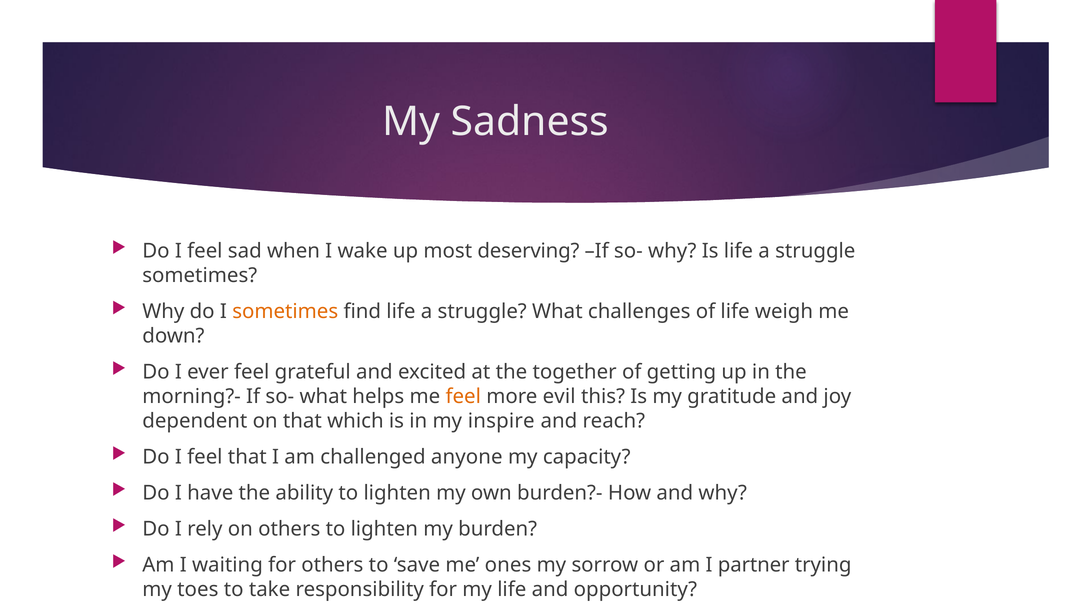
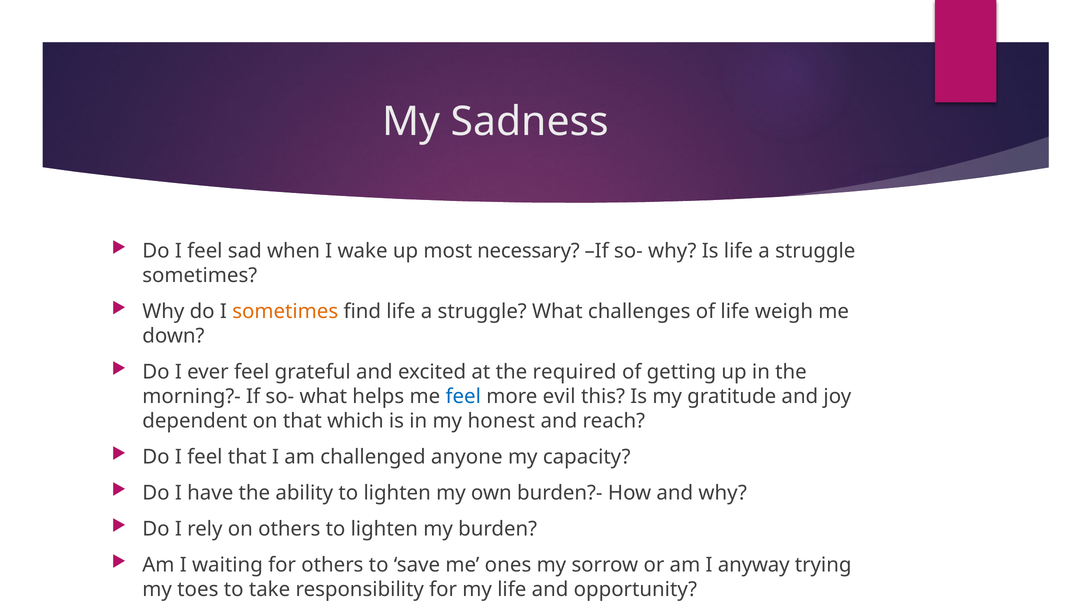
deserving: deserving -> necessary
together: together -> required
feel at (463, 397) colour: orange -> blue
inspire: inspire -> honest
partner: partner -> anyway
